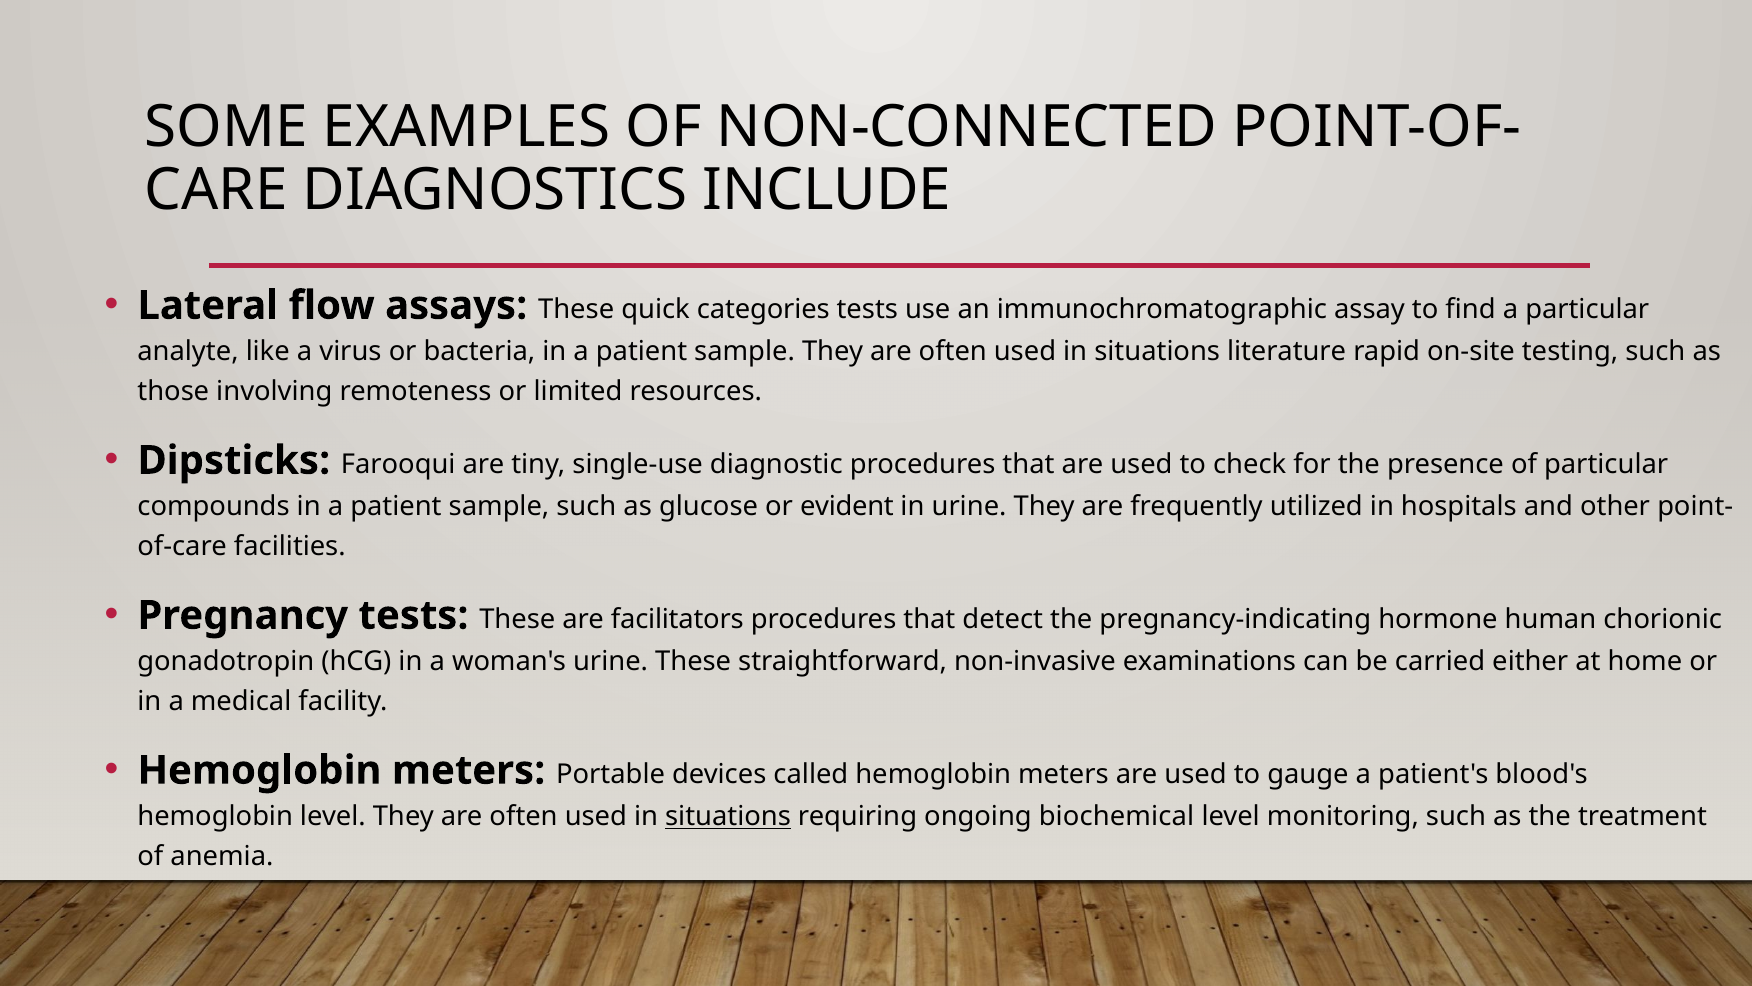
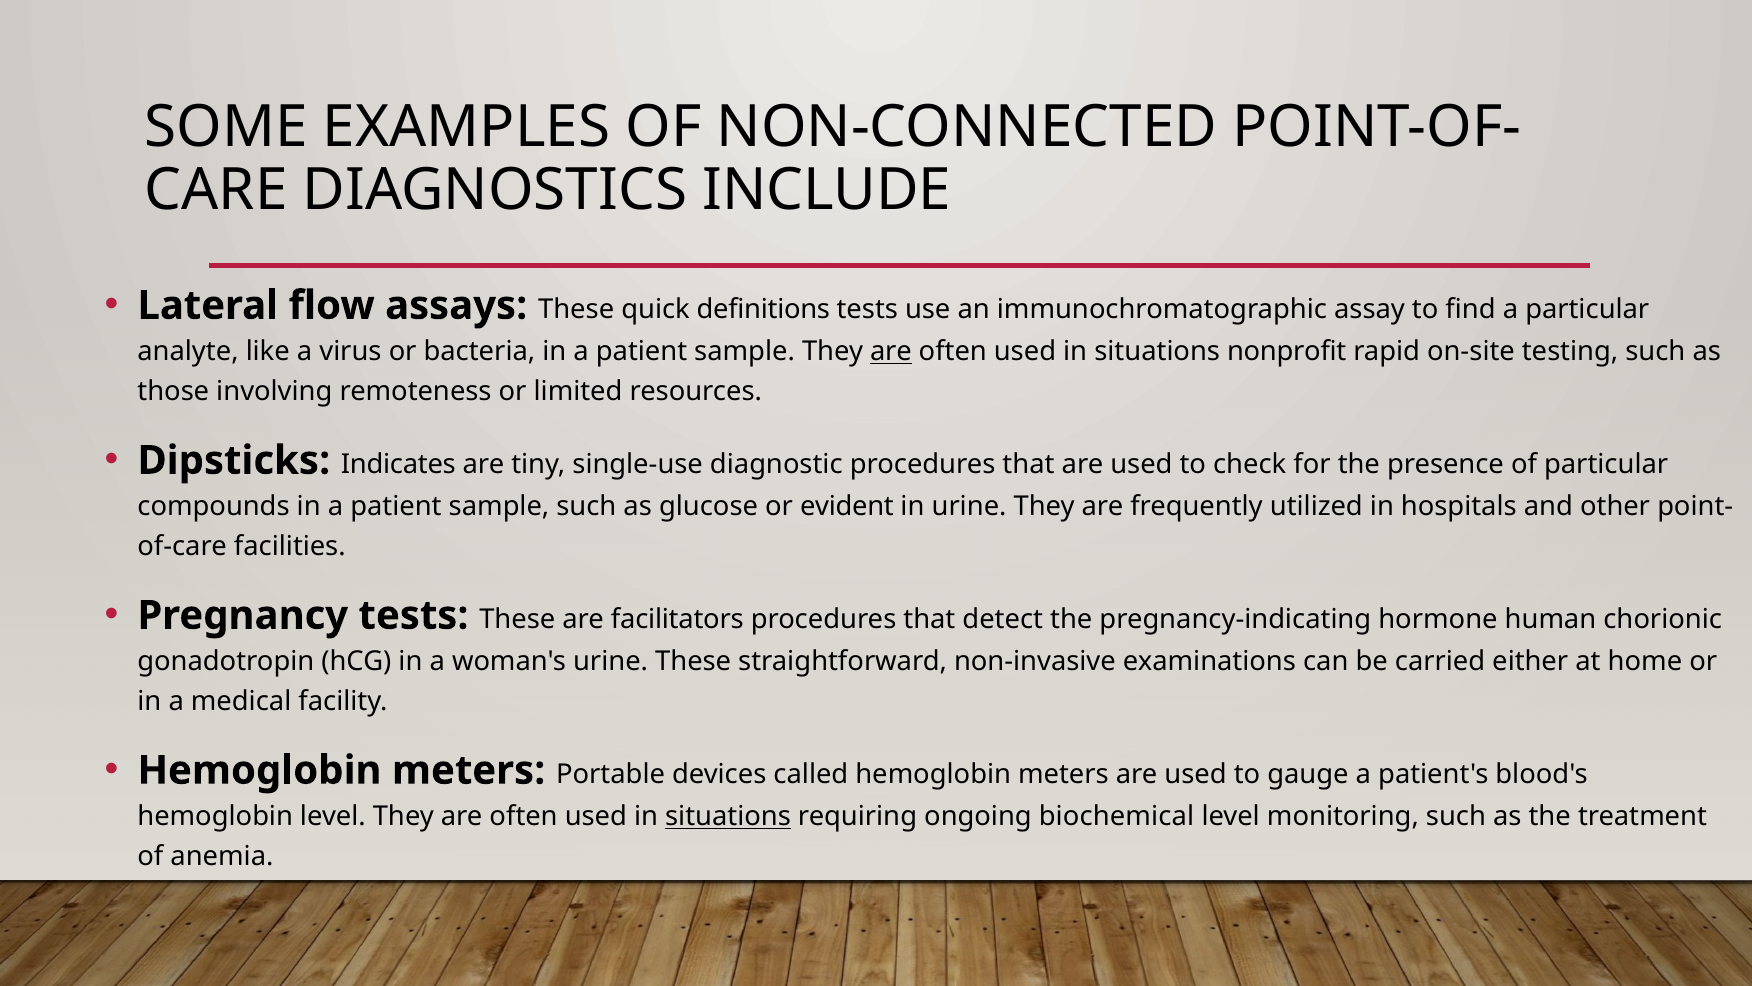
categories: categories -> definitions
are at (891, 352) underline: none -> present
literature: literature -> nonprofit
Farooqui: Farooqui -> Indicates
